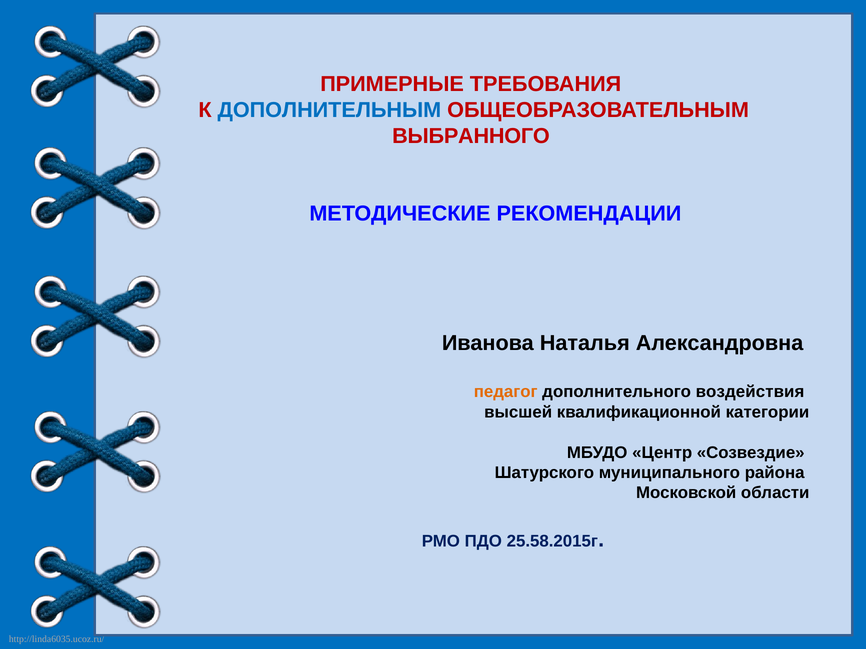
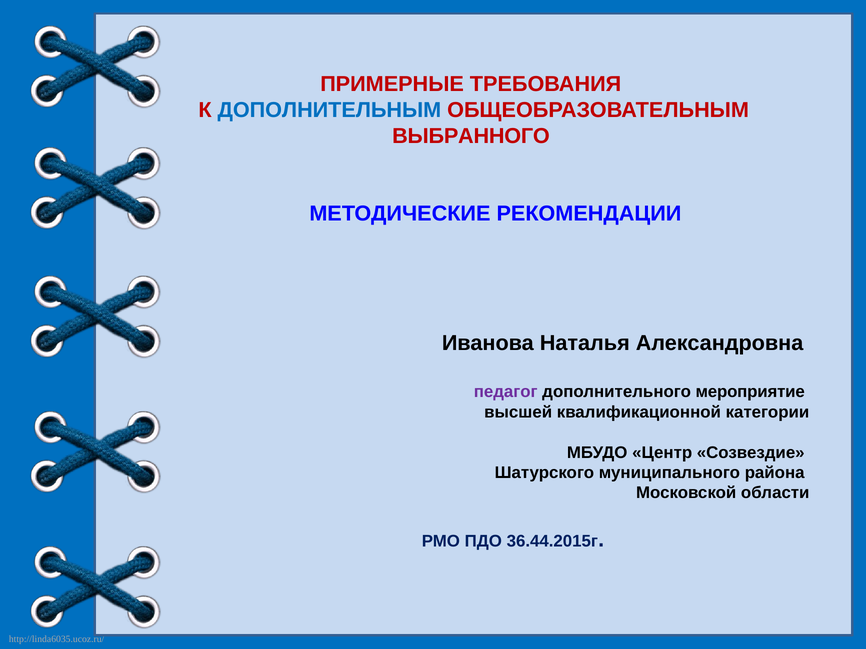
педагог colour: orange -> purple
воздействия: воздействия -> мероприятие
25.58.2015г: 25.58.2015г -> 36.44.2015г
